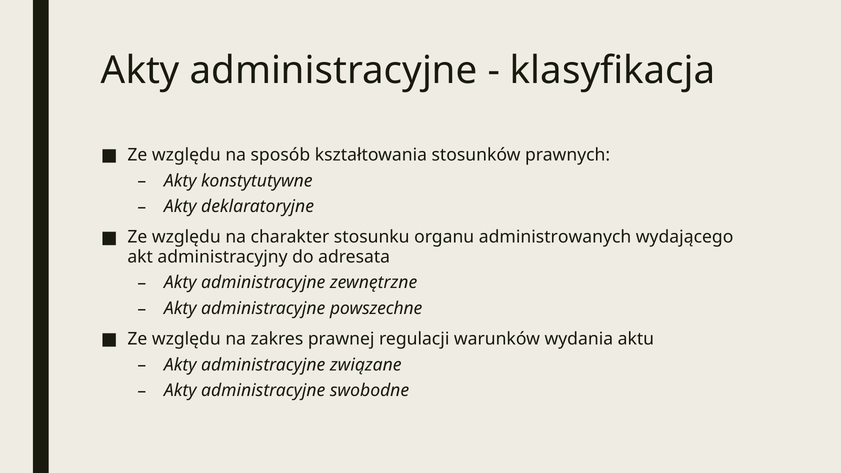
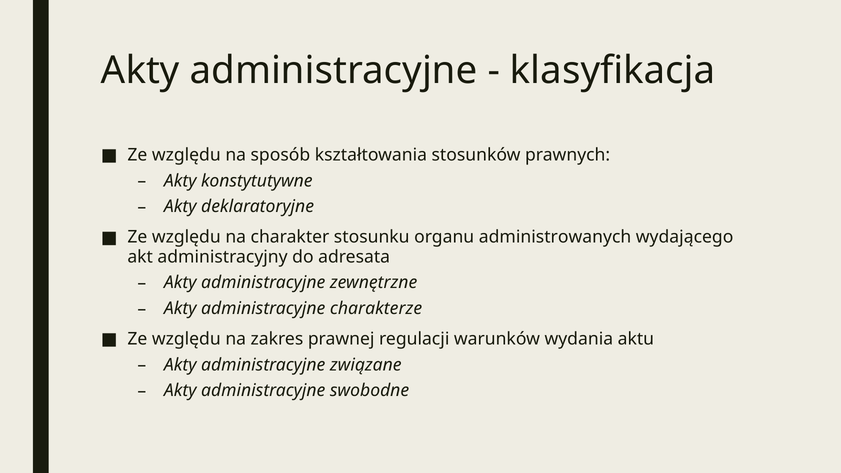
powszechne: powszechne -> charakterze
